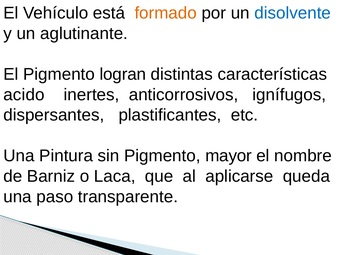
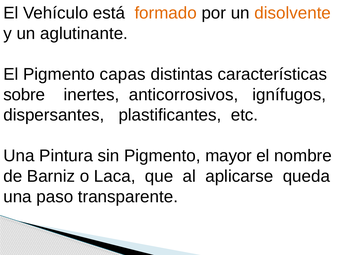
disolvente colour: blue -> orange
logran: logran -> capas
acido: acido -> sobre
